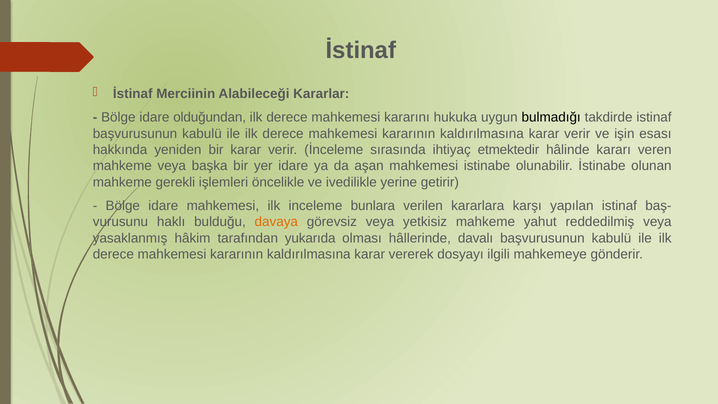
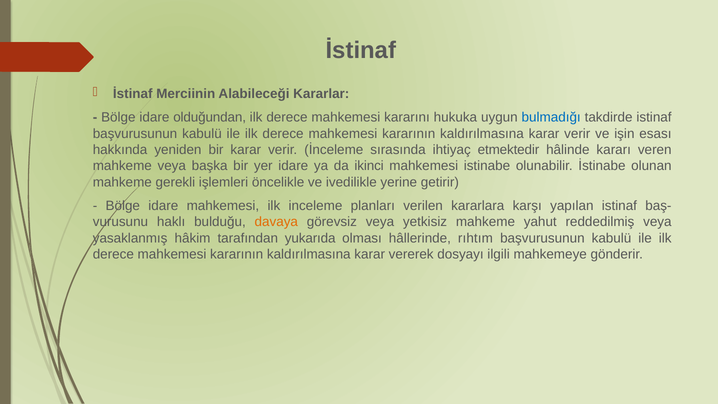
bulmadığı colour: black -> blue
aşan: aşan -> ikinci
bunlara: bunlara -> planları
davalı: davalı -> rıhtım
